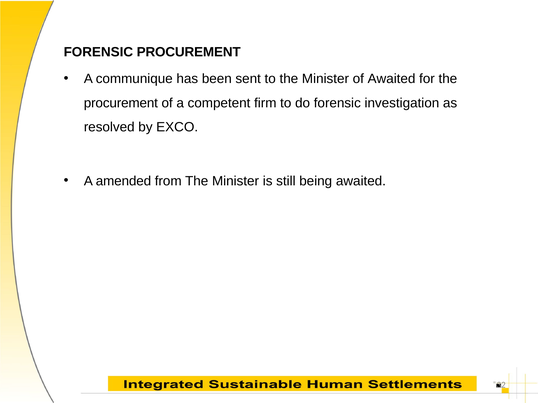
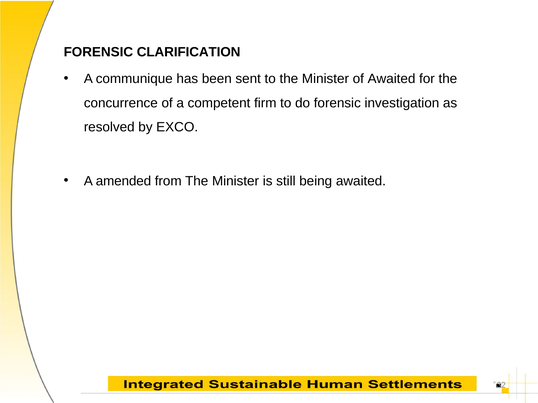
FORENSIC PROCUREMENT: PROCUREMENT -> CLARIFICATION
procurement at (121, 103): procurement -> concurrence
